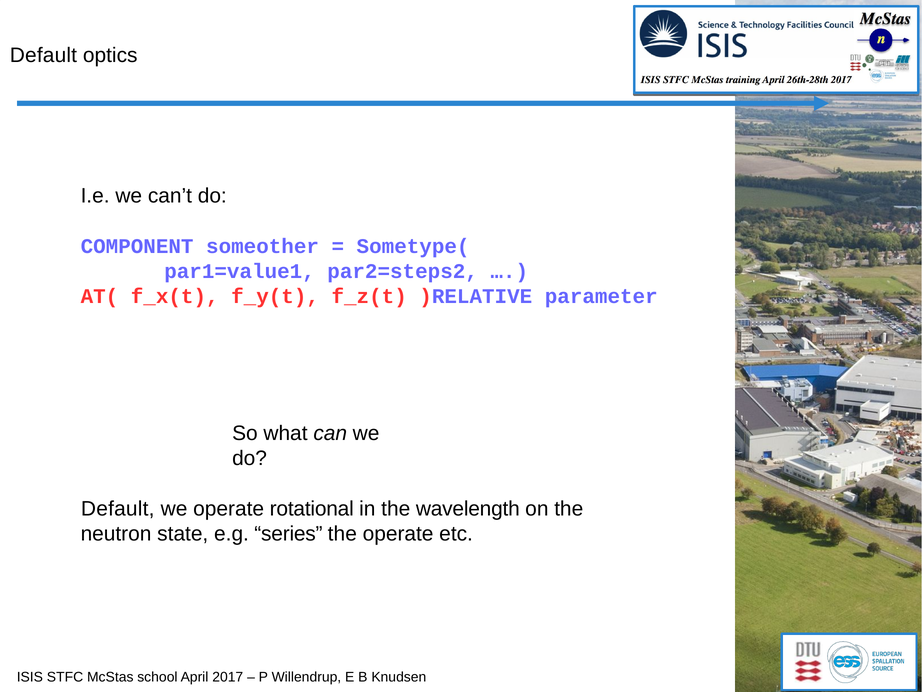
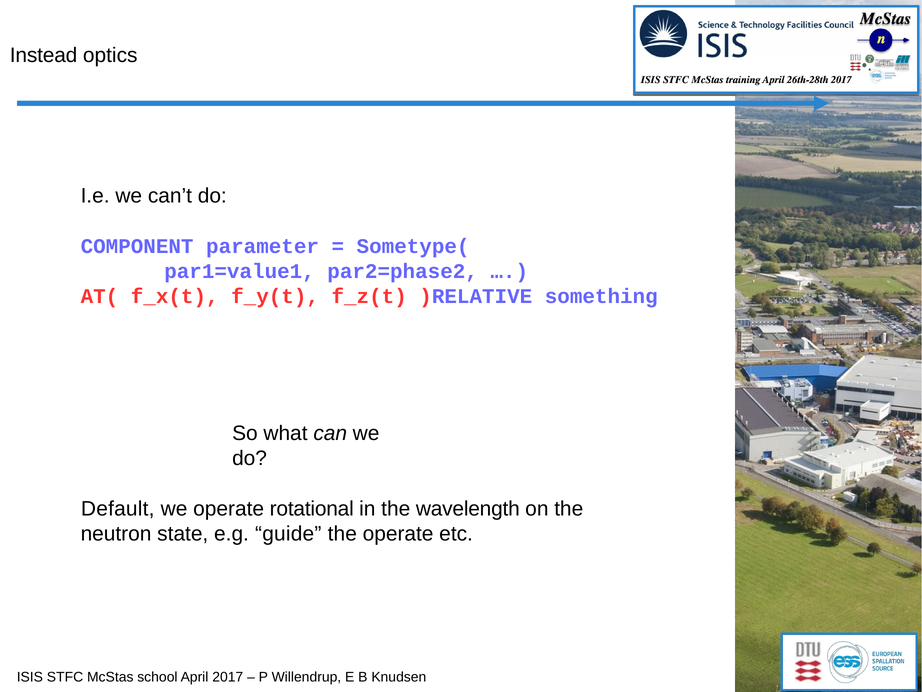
Default at (43, 55): Default -> Instead
someother: someother -> parameter
par2=steps2: par2=steps2 -> par2=phase2
parameter: parameter -> something
series: series -> guide
